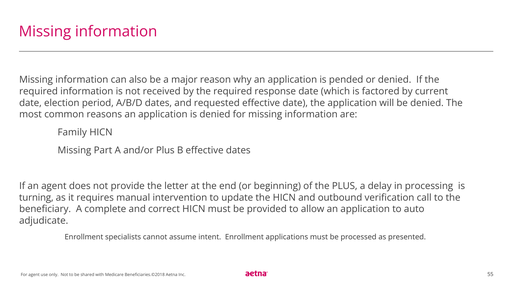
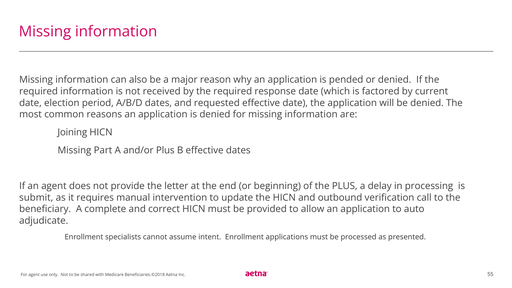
Family: Family -> Joining
turning: turning -> submit
